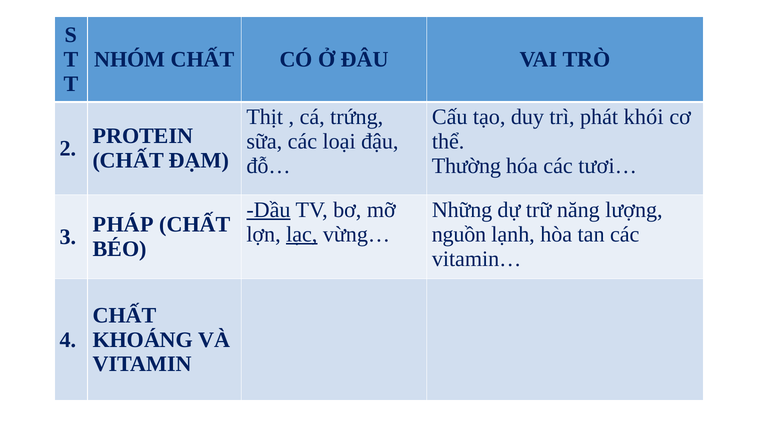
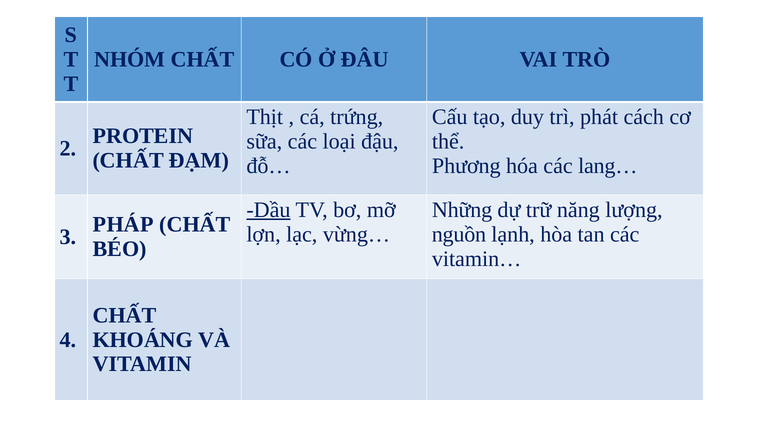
khói: khói -> cách
Thường: Thường -> Phương
tươi…: tươi… -> lang…
lạc underline: present -> none
